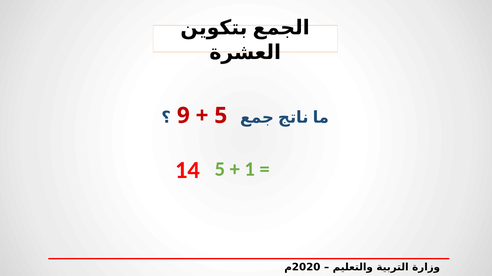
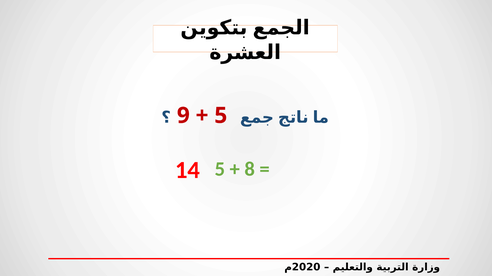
1: 1 -> 8
